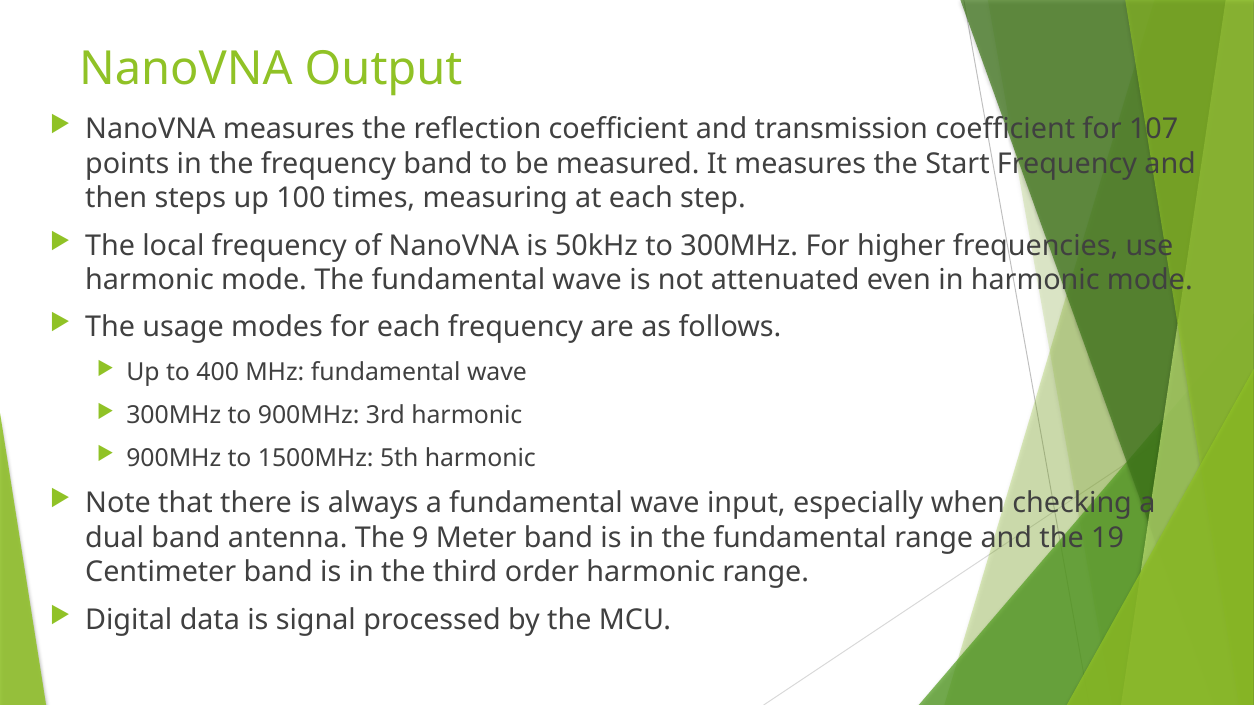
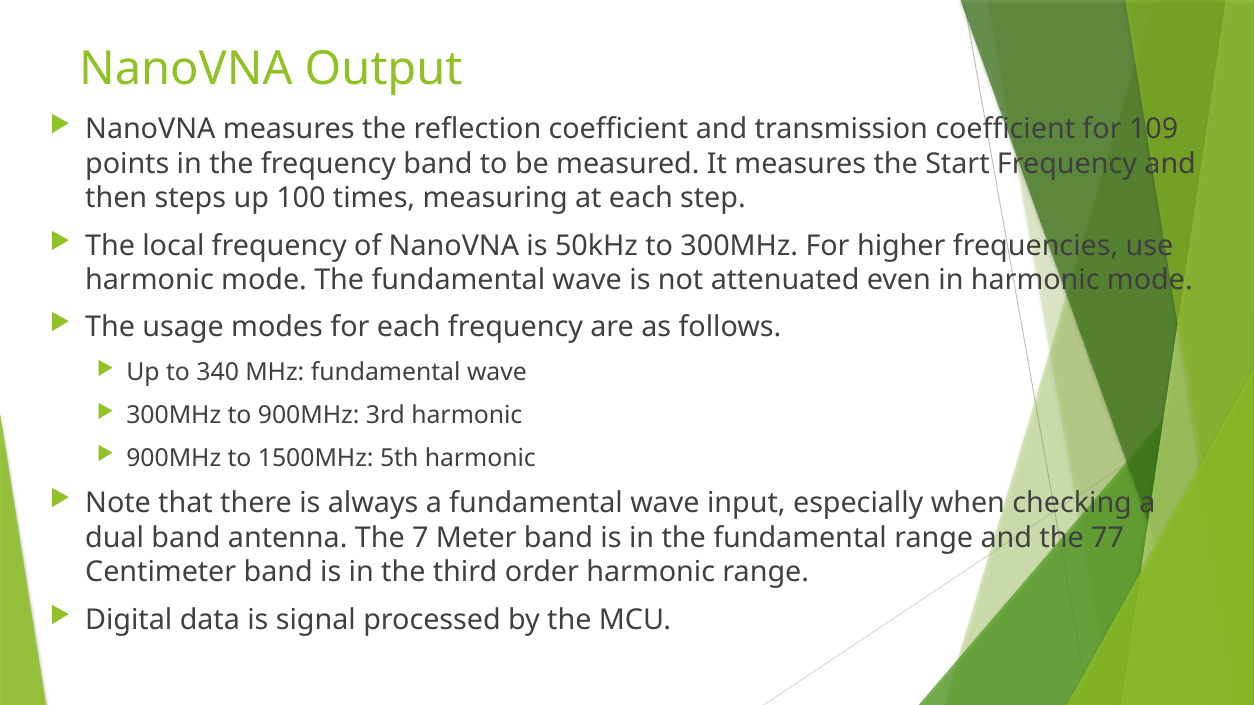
107: 107 -> 109
400: 400 -> 340
9: 9 -> 7
19: 19 -> 77
